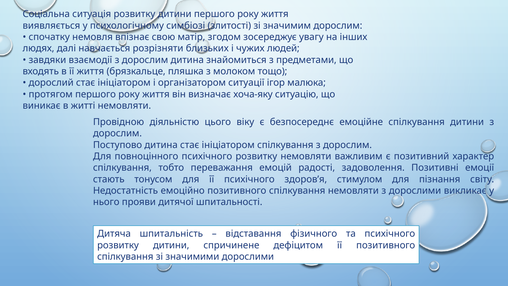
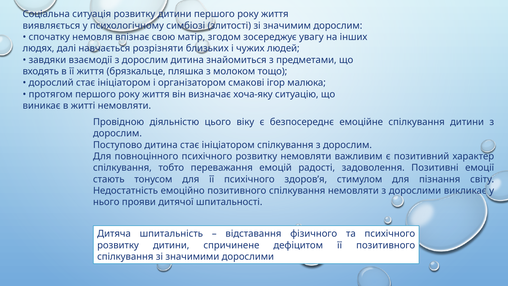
ситуації: ситуації -> смакові
